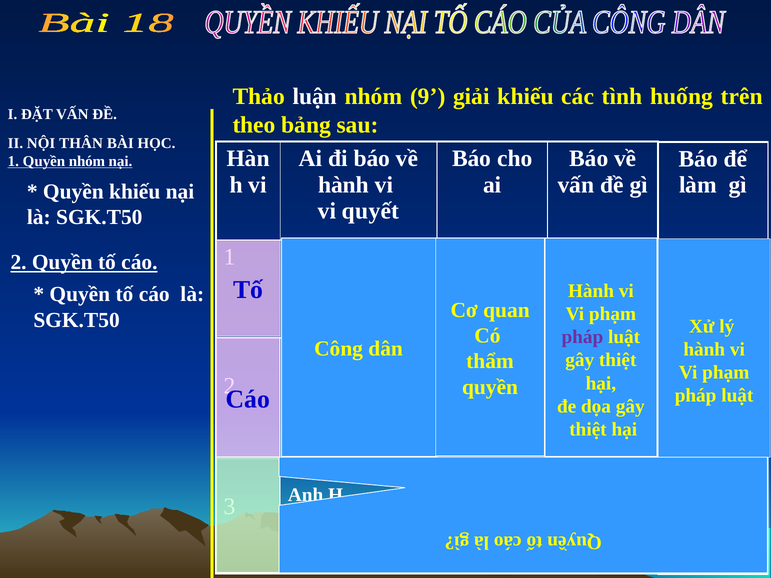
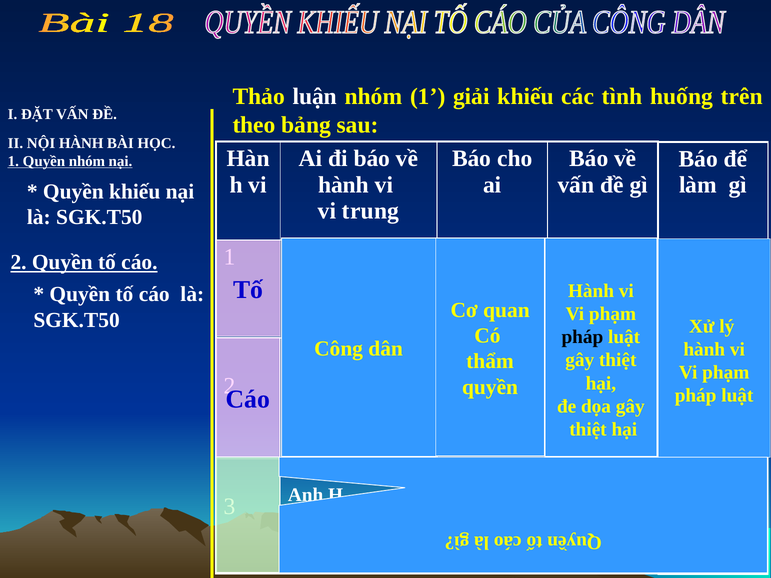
nhóm 9: 9 -> 1
NỘI THÂN: THÂN -> HÀNH
vi quyết: quyết -> trung
pháp at (582, 337) colour: purple -> black
